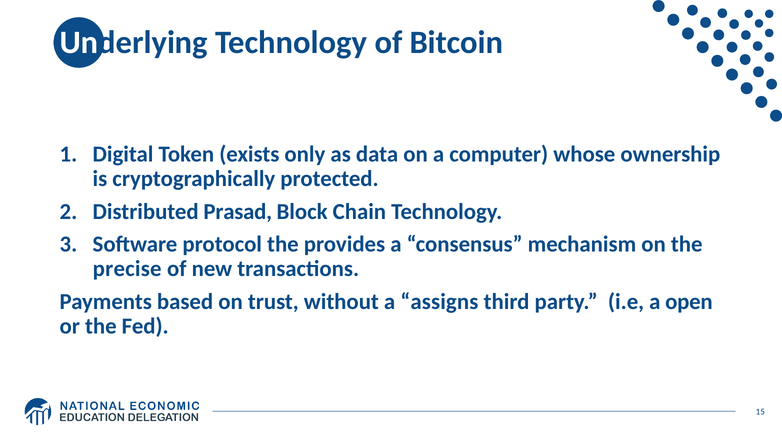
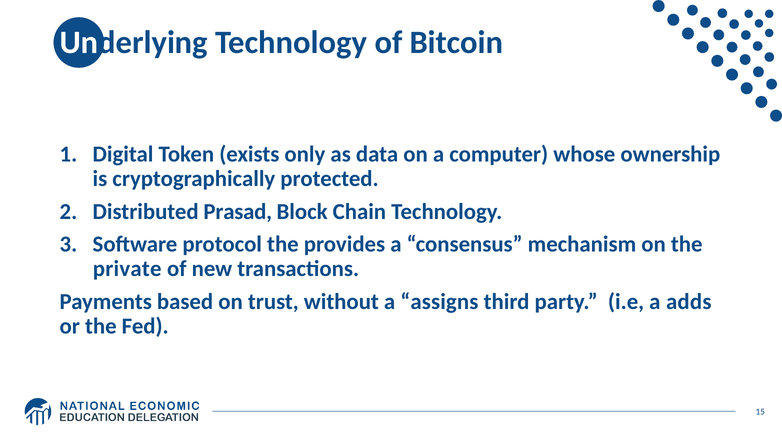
precise: precise -> private
open: open -> adds
